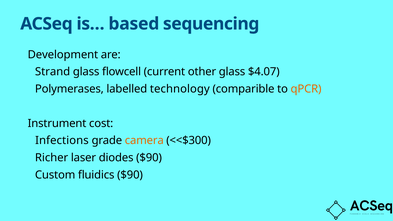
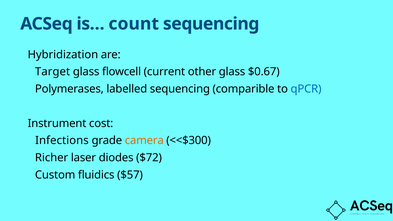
based: based -> count
Development: Development -> Hybridization
Strand: Strand -> Target
$4.07: $4.07 -> $0.67
labelled technology: technology -> sequencing
qPCR colour: orange -> blue
diodes $90: $90 -> $72
fluidics $90: $90 -> $57
